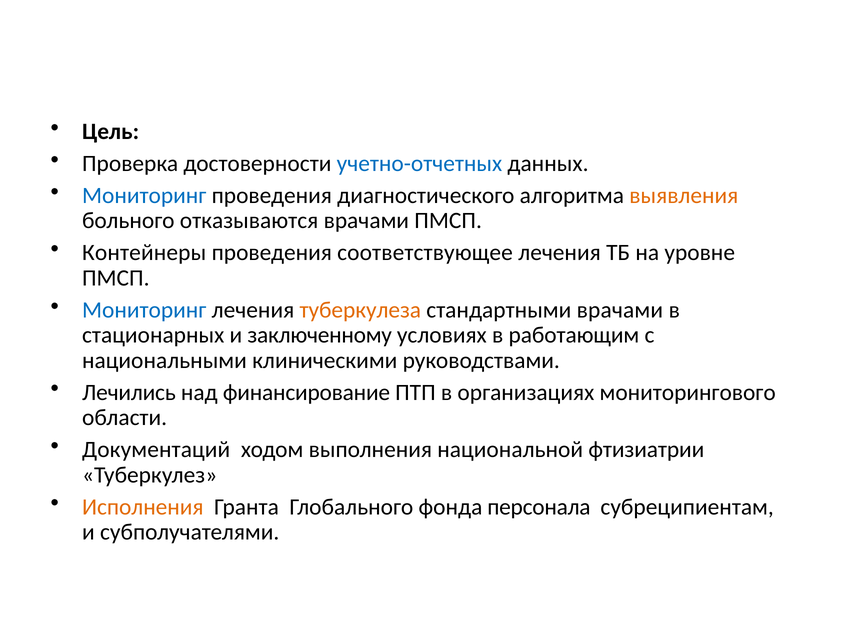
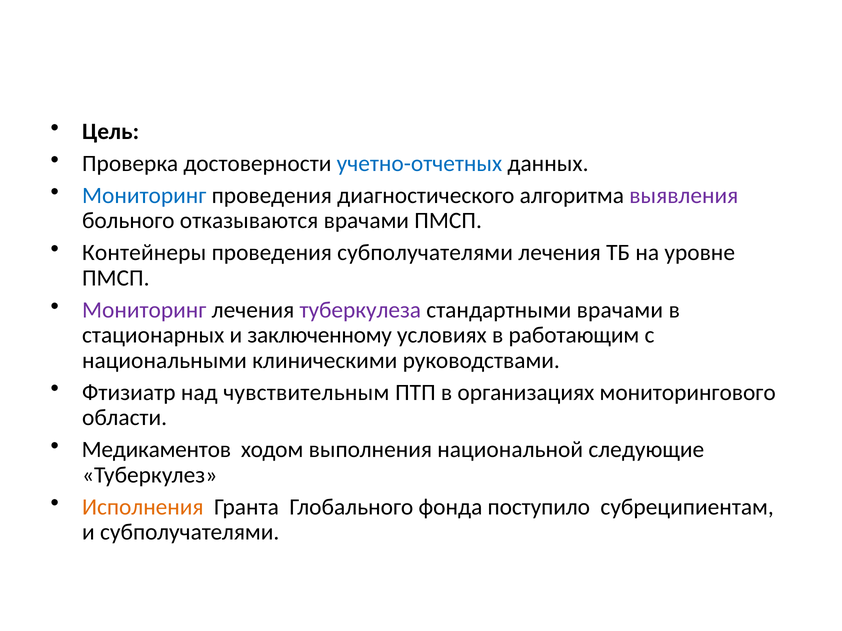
выявления colour: orange -> purple
проведения соответствующее: соответствующее -> субполучателями
Мониторинг at (144, 310) colour: blue -> purple
туберкулеза colour: orange -> purple
Лечились: Лечились -> Фтизиатр
финансирование: финансирование -> чувствительным
Документаций: Документаций -> Медикаментов
фтизиатрии: фтизиатрии -> следующие
персонала: персонала -> поступило
